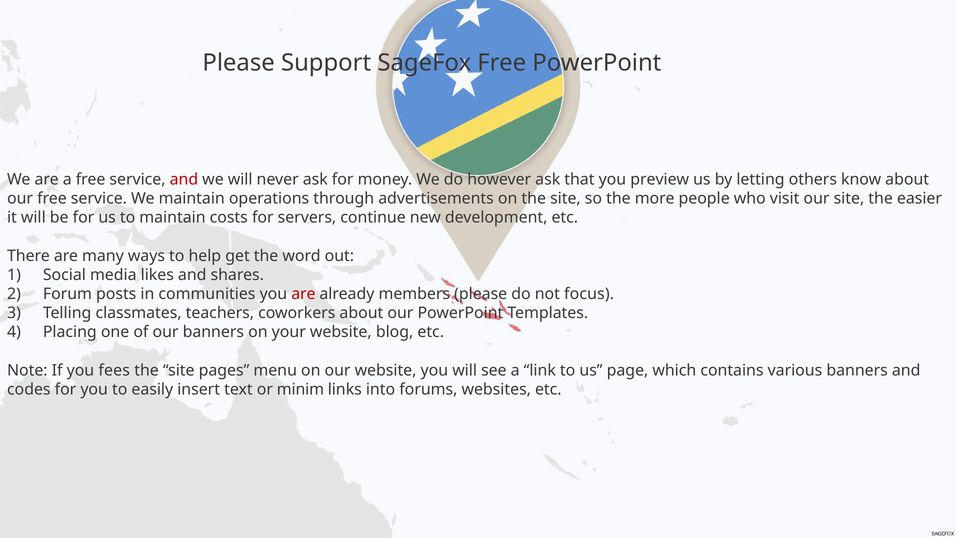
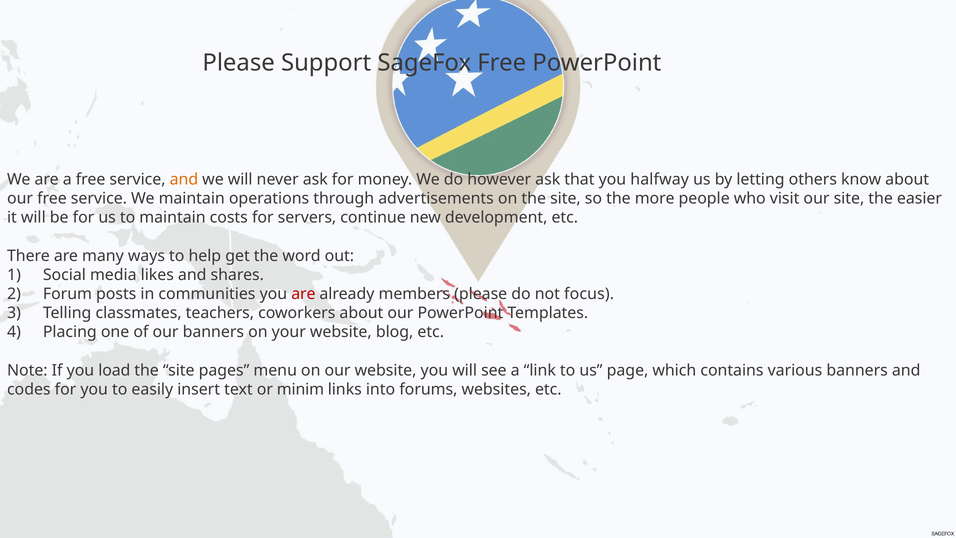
and at (184, 179) colour: red -> orange
preview: preview -> halfway
fees: fees -> load
